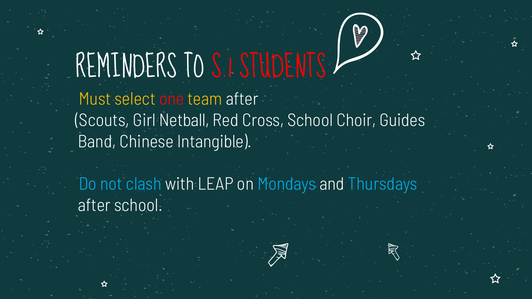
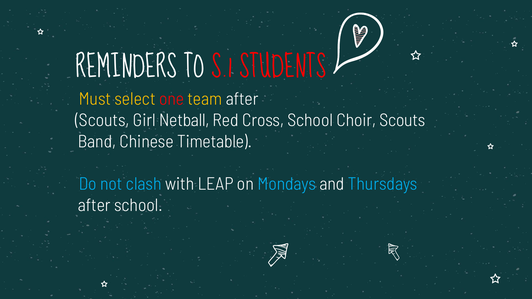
Choir Guides: Guides -> Scouts
Intangible: Intangible -> Timetable
